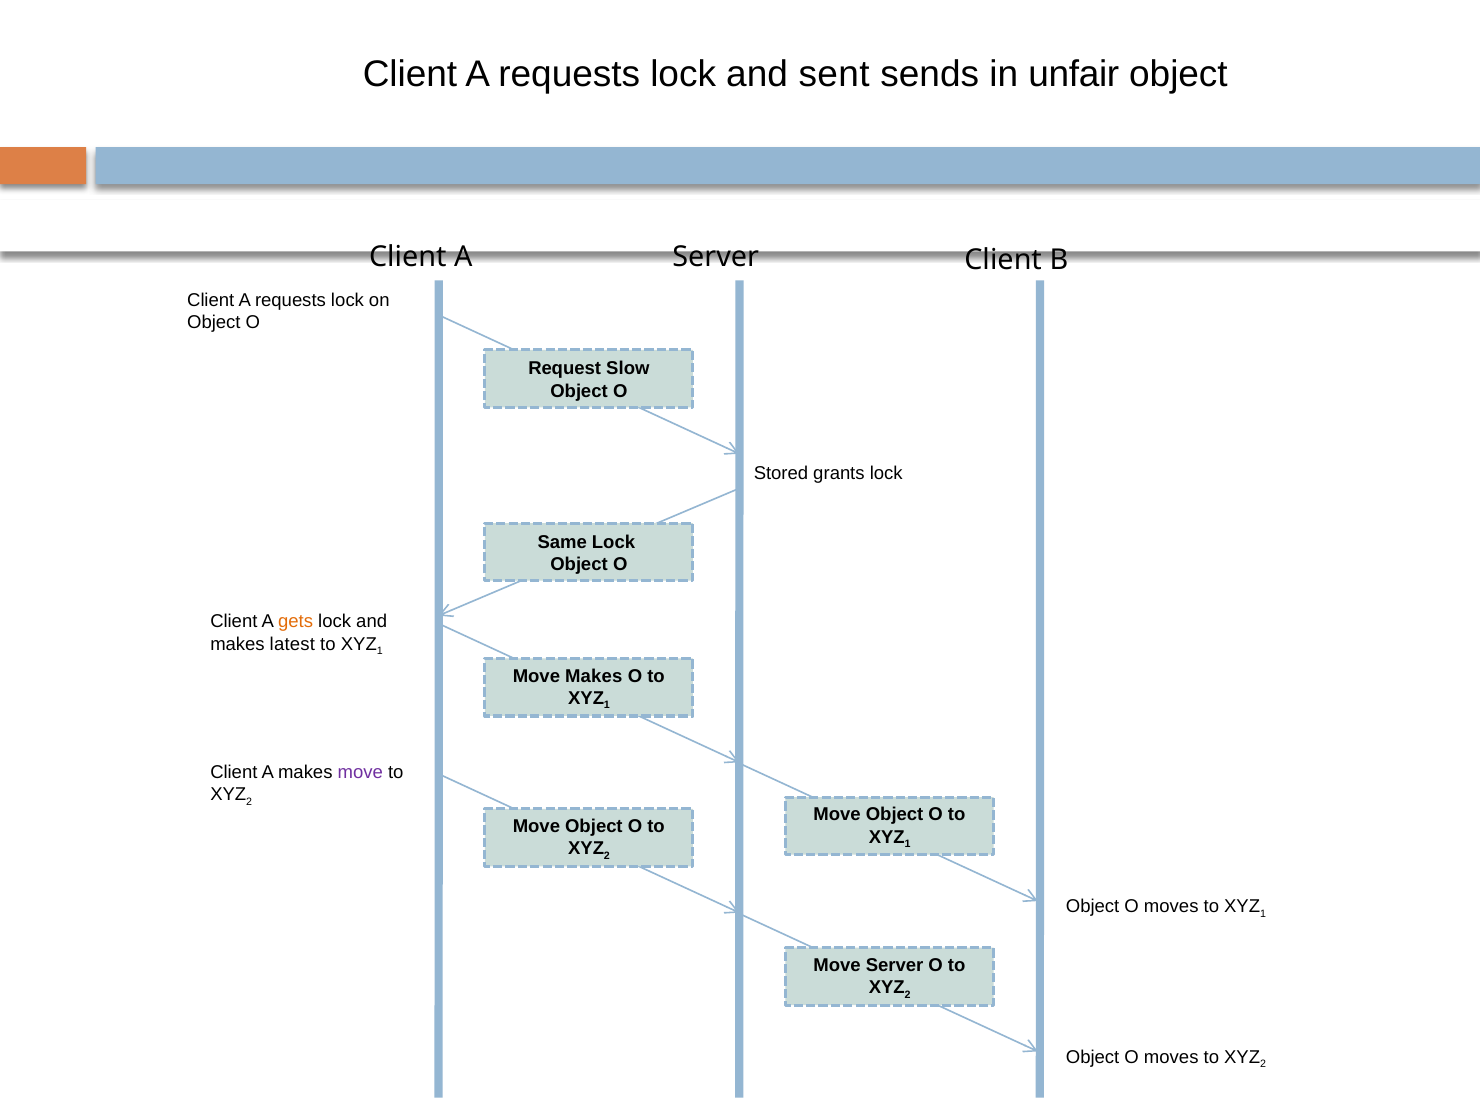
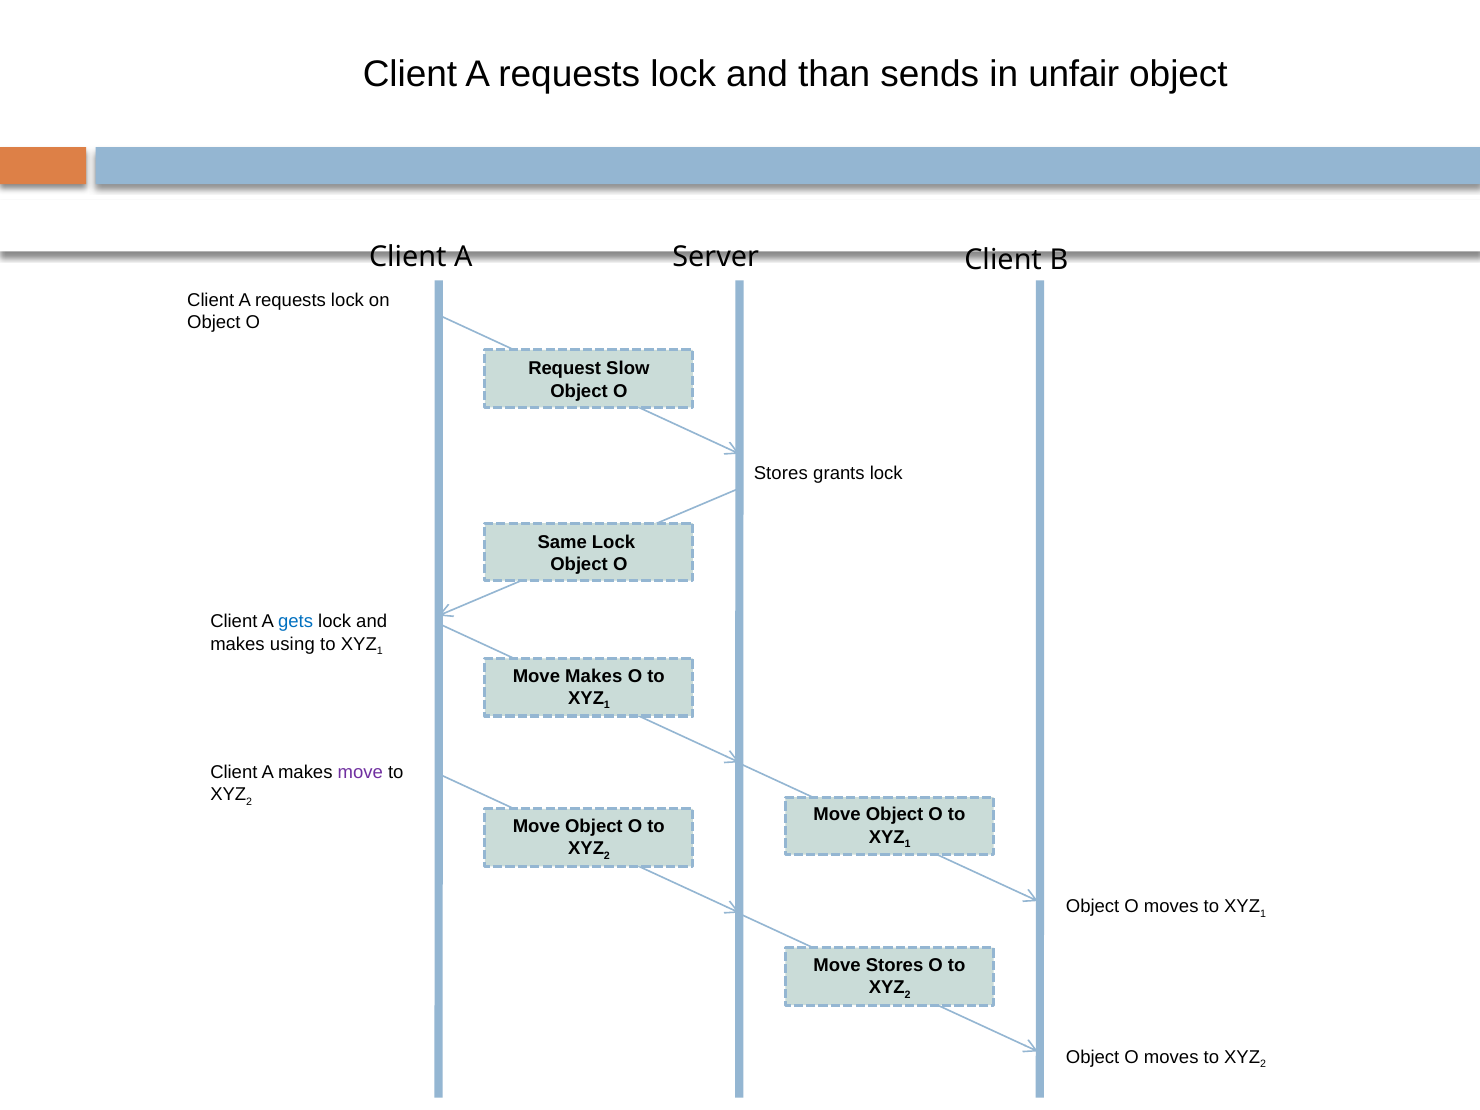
sent: sent -> than
Stored at (781, 473): Stored -> Stores
gets colour: orange -> blue
latest: latest -> using
Move Server: Server -> Stores
